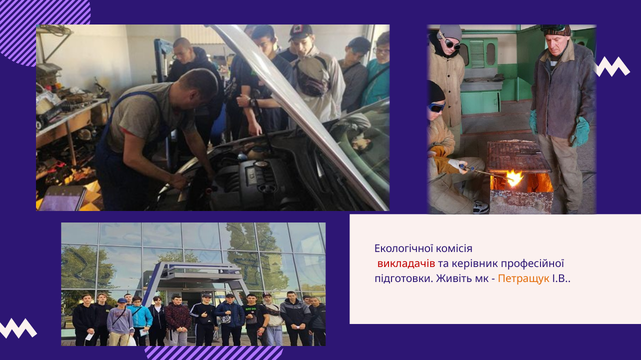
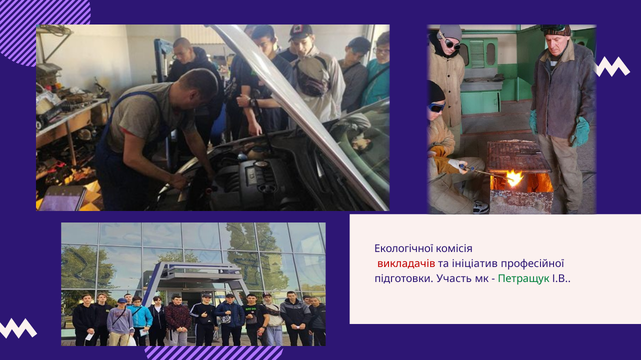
керівник: керівник -> ініціатив
Живіть: Живіть -> Участь
Петращук colour: orange -> green
